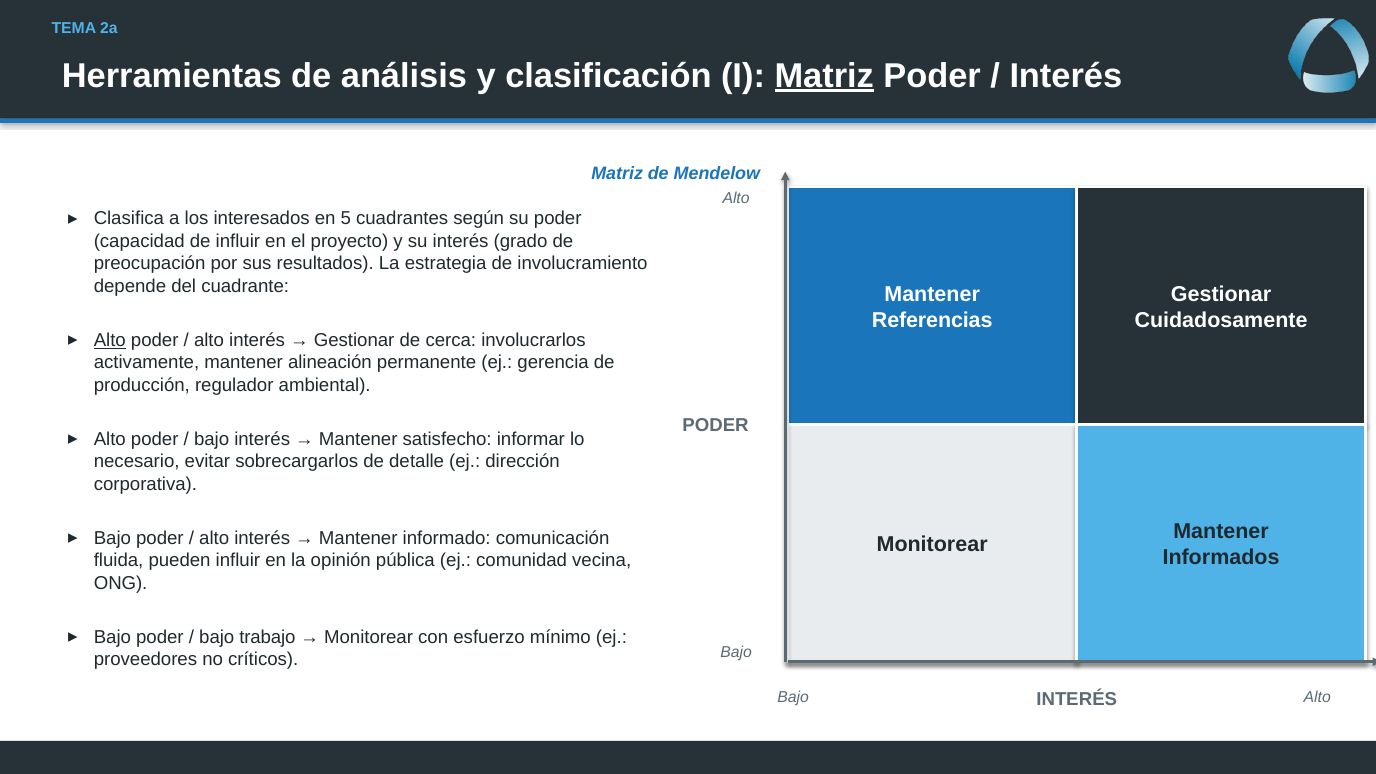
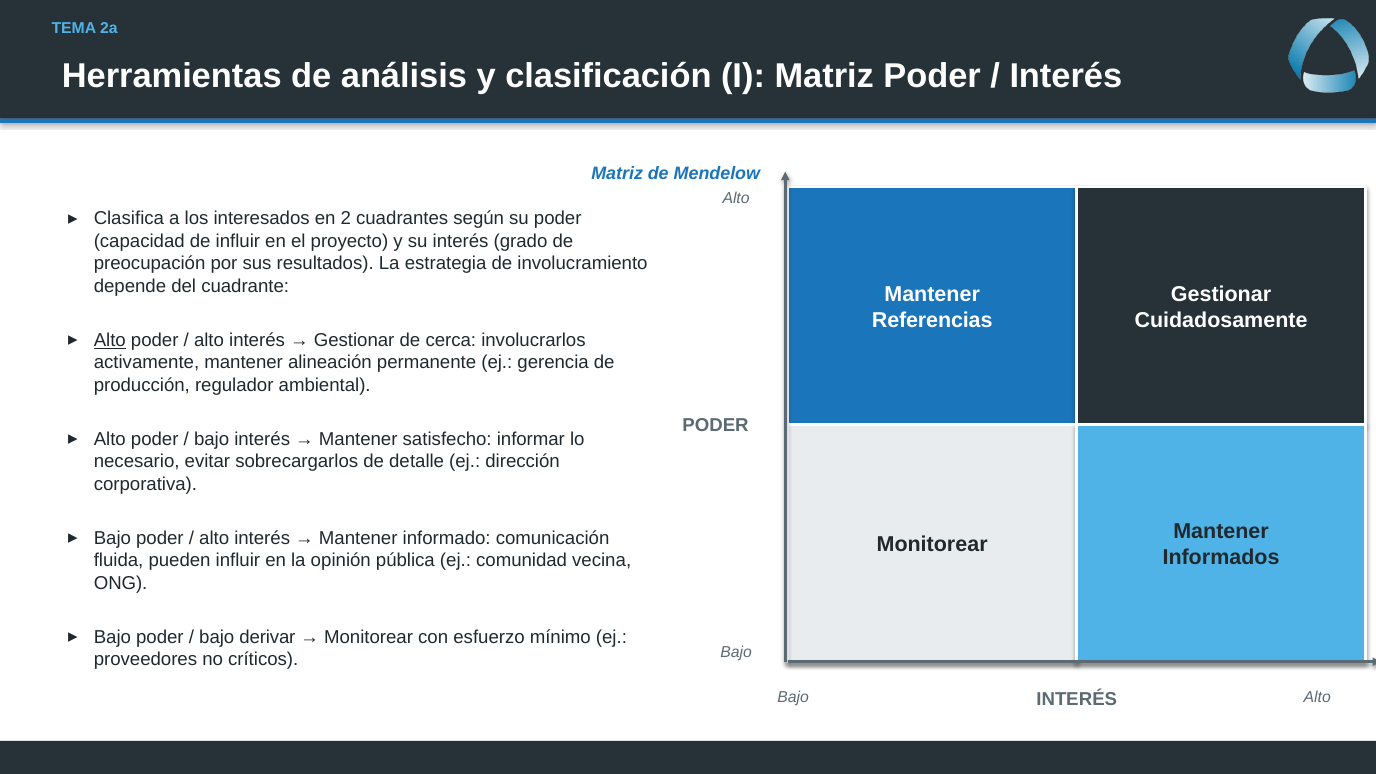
Matriz at (824, 76) underline: present -> none
5: 5 -> 2
trabajo: trabajo -> derivar
